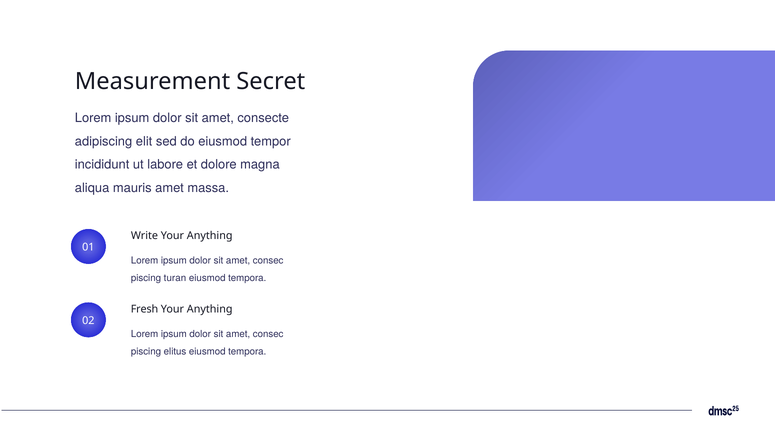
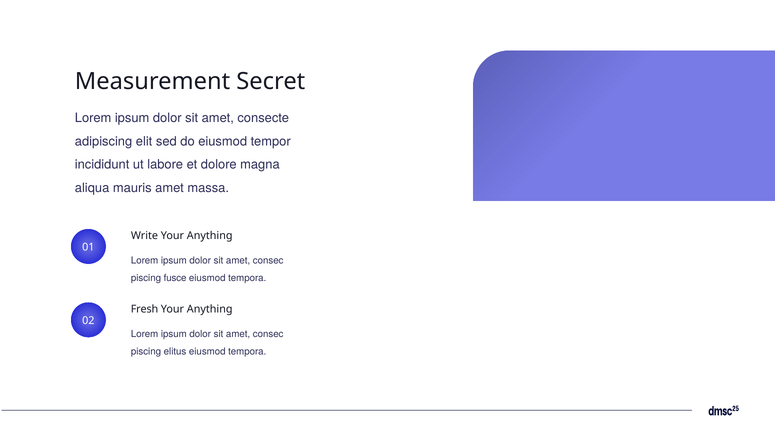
turan: turan -> fusce
